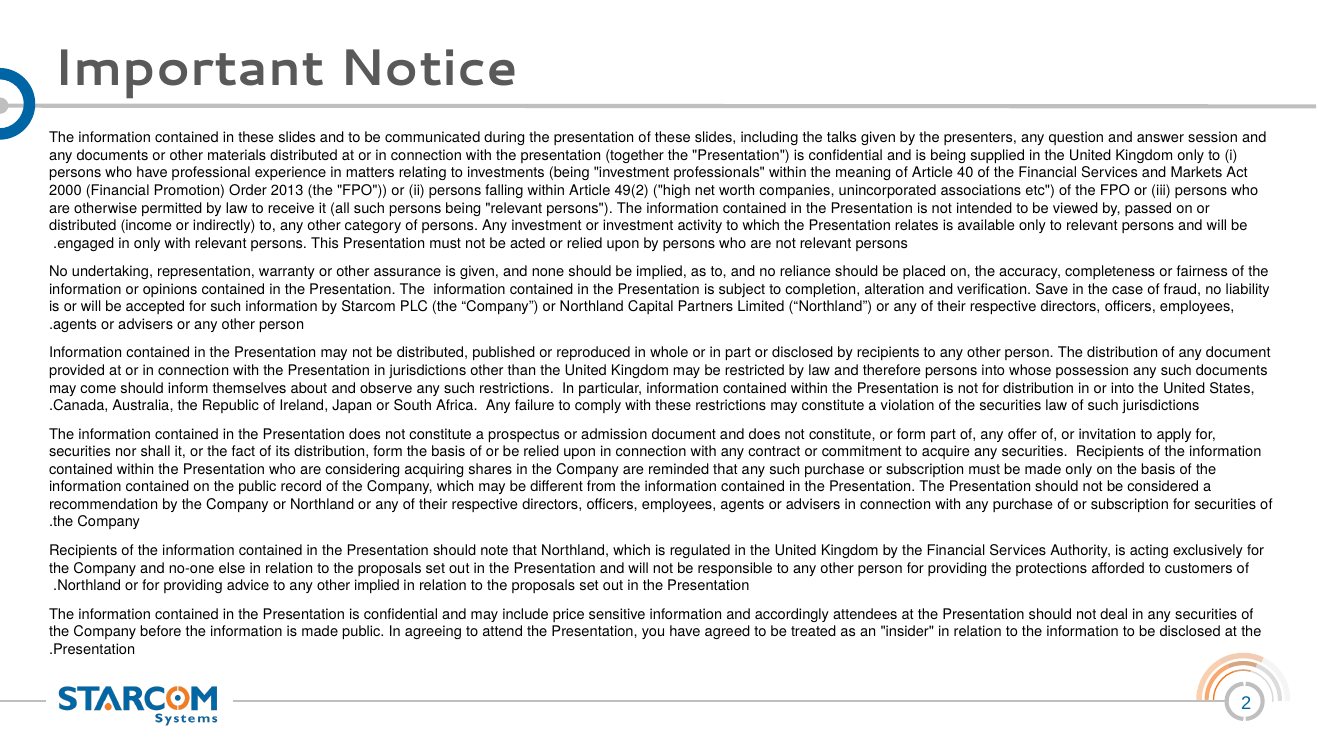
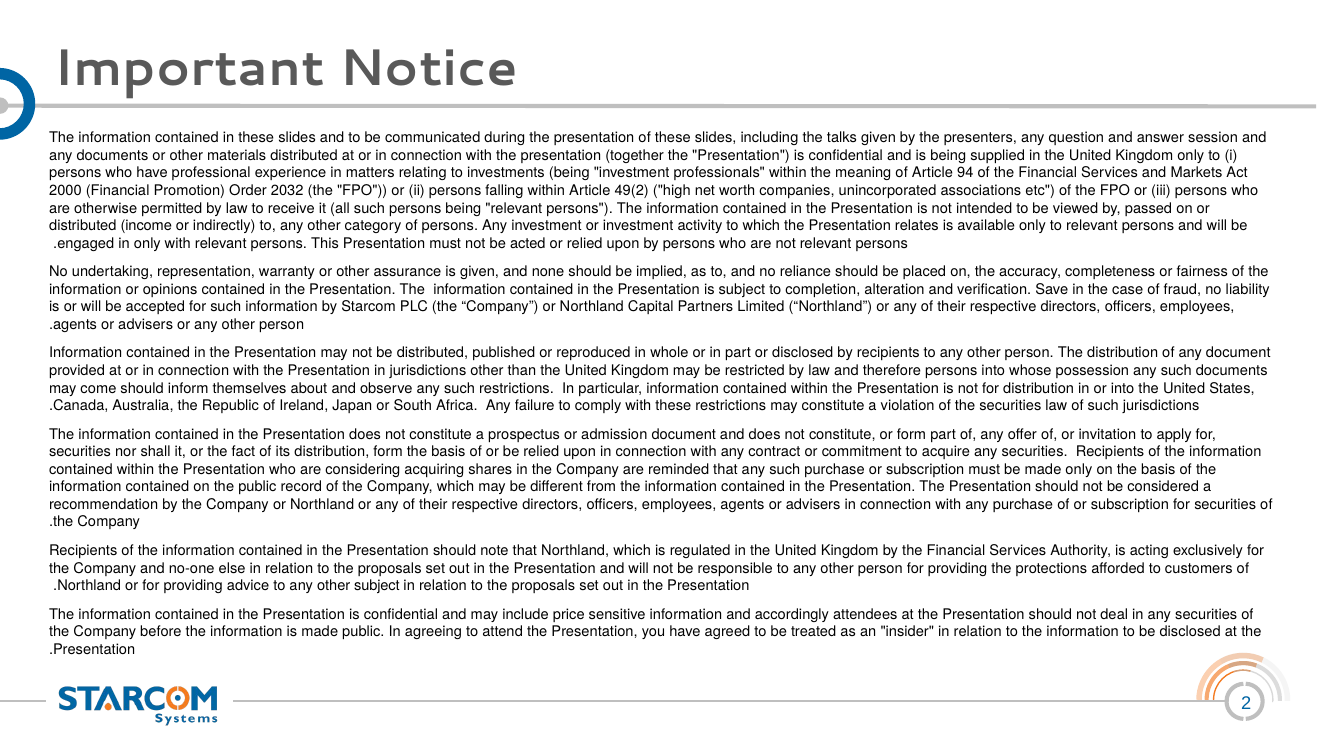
40: 40 -> 94
2013: 2013 -> 2032
other implied: implied -> subject
